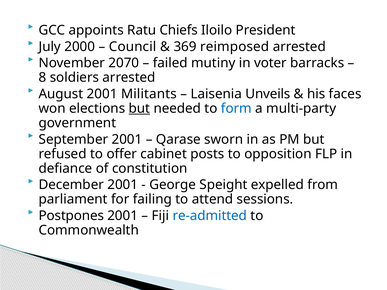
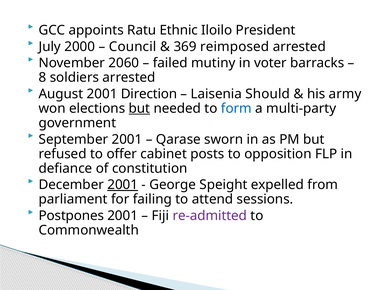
Chiefs: Chiefs -> Ethnic
2070: 2070 -> 2060
Militants: Militants -> Direction
Unveils: Unveils -> Should
faces: faces -> army
2001 at (123, 185) underline: none -> present
re-admitted colour: blue -> purple
